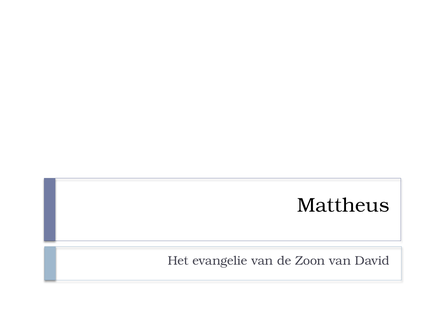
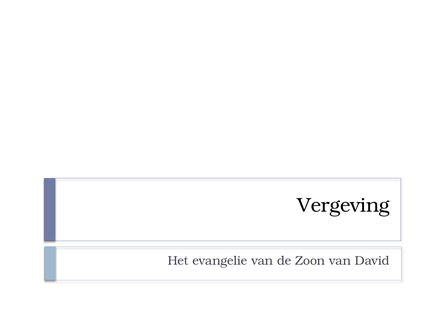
Mattheus: Mattheus -> Vergeving
